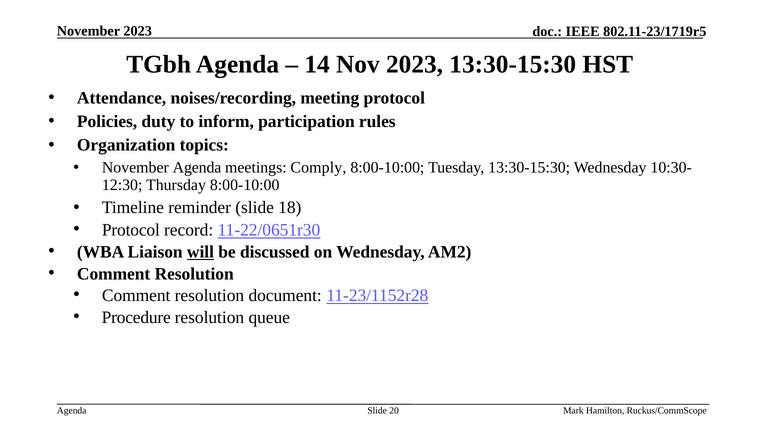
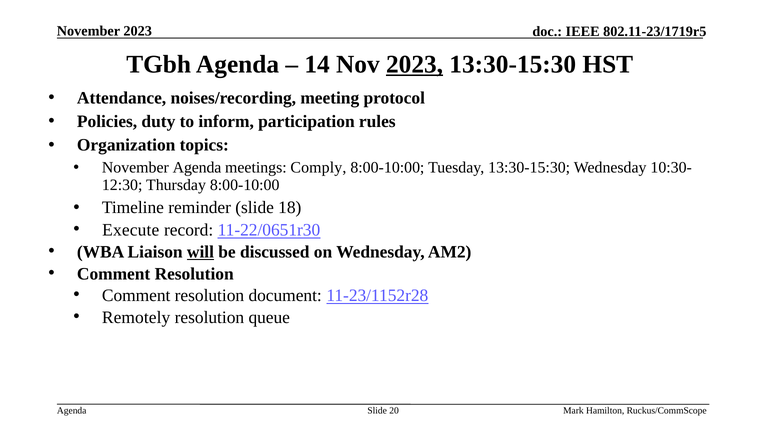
2023 at (415, 64) underline: none -> present
Protocol at (131, 230): Protocol -> Execute
Procedure: Procedure -> Remotely
